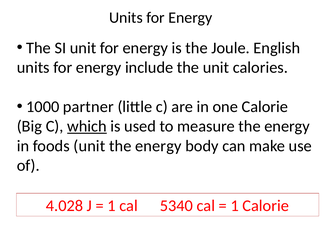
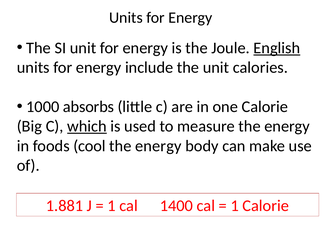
English underline: none -> present
partner: partner -> absorbs
foods unit: unit -> cool
4.028: 4.028 -> 1.881
5340: 5340 -> 1400
